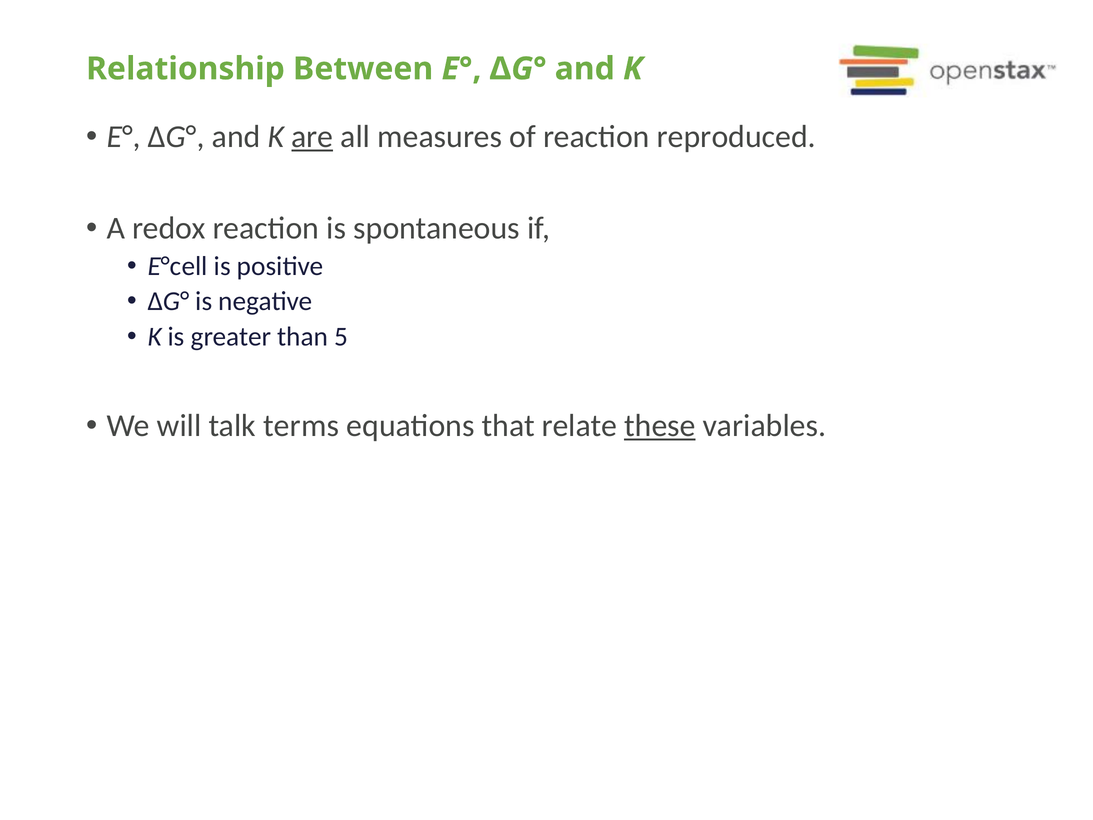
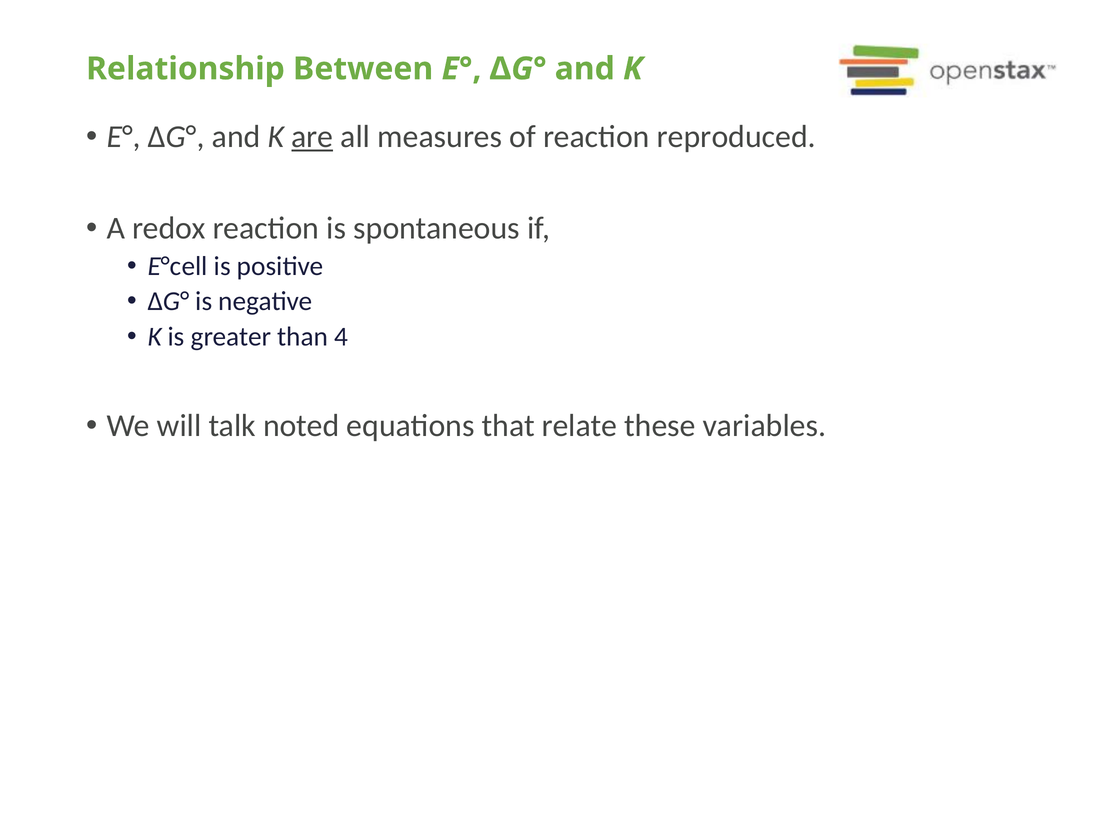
5: 5 -> 4
terms: terms -> noted
these underline: present -> none
